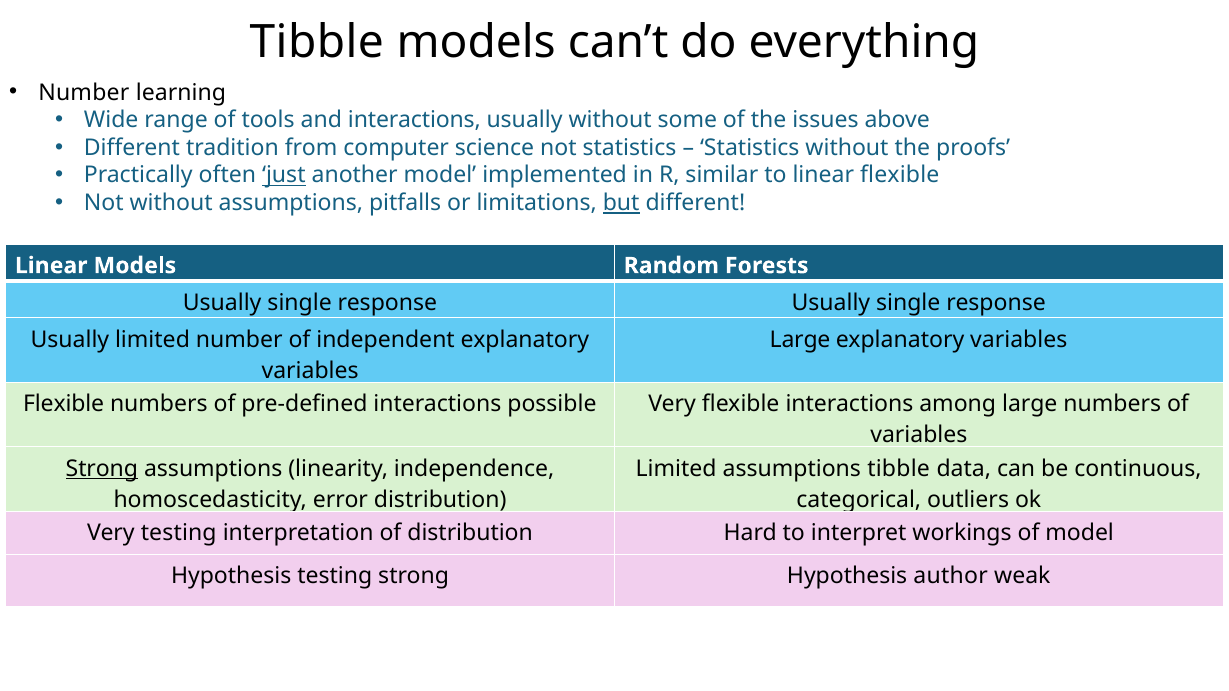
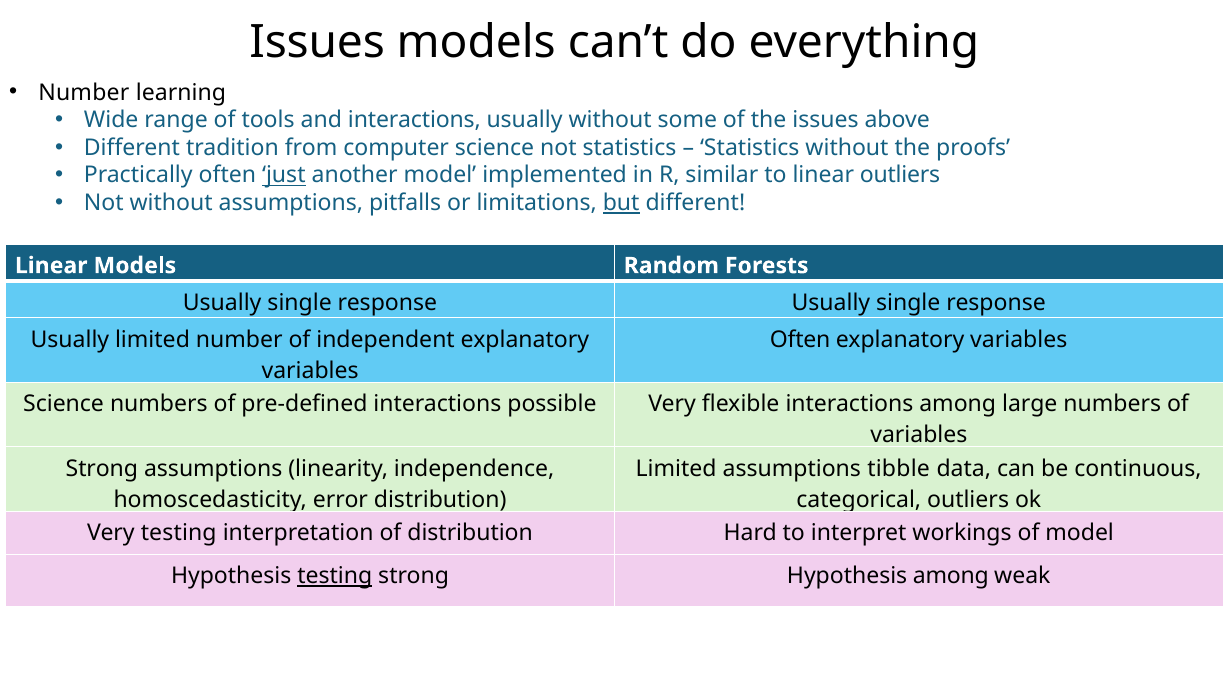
Tibble at (317, 43): Tibble -> Issues
linear flexible: flexible -> outliers
Large at (800, 340): Large -> Often
Flexible at (64, 404): Flexible -> Science
Strong at (102, 469) underline: present -> none
testing at (335, 577) underline: none -> present
Hypothesis author: author -> among
